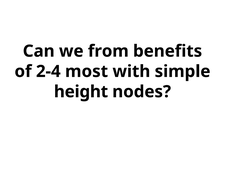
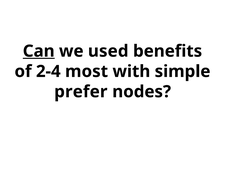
Can underline: none -> present
from: from -> used
height: height -> prefer
